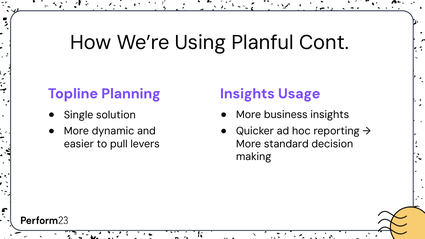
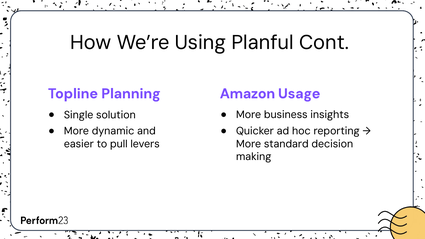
Planning Insights: Insights -> Amazon
